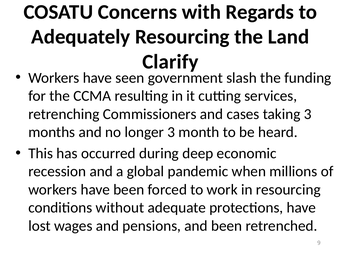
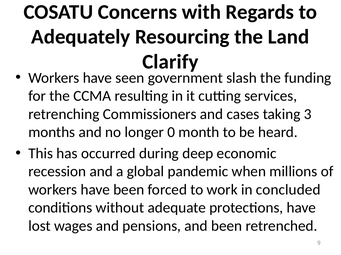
longer 3: 3 -> 0
in resourcing: resourcing -> concluded
